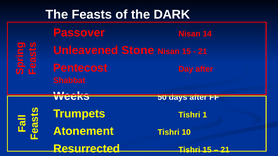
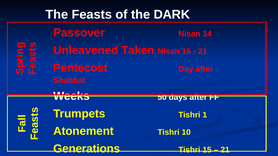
Stone: Stone -> Taken
Resurrected: Resurrected -> Generations
